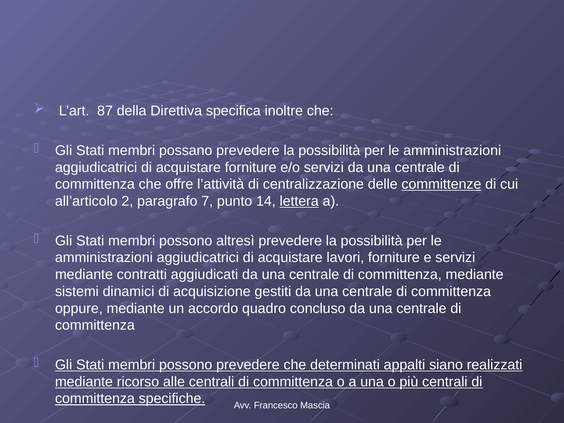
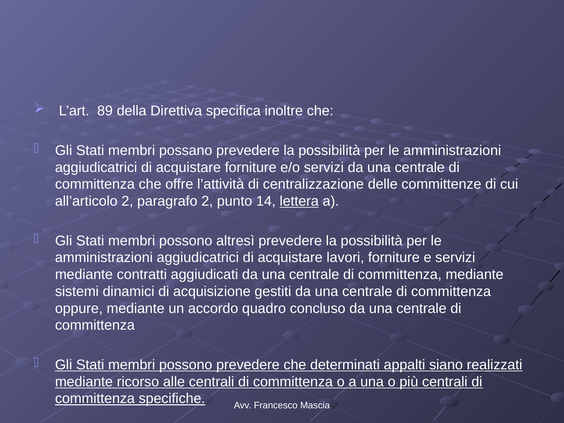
87: 87 -> 89
committenze underline: present -> none
paragrafo 7: 7 -> 2
